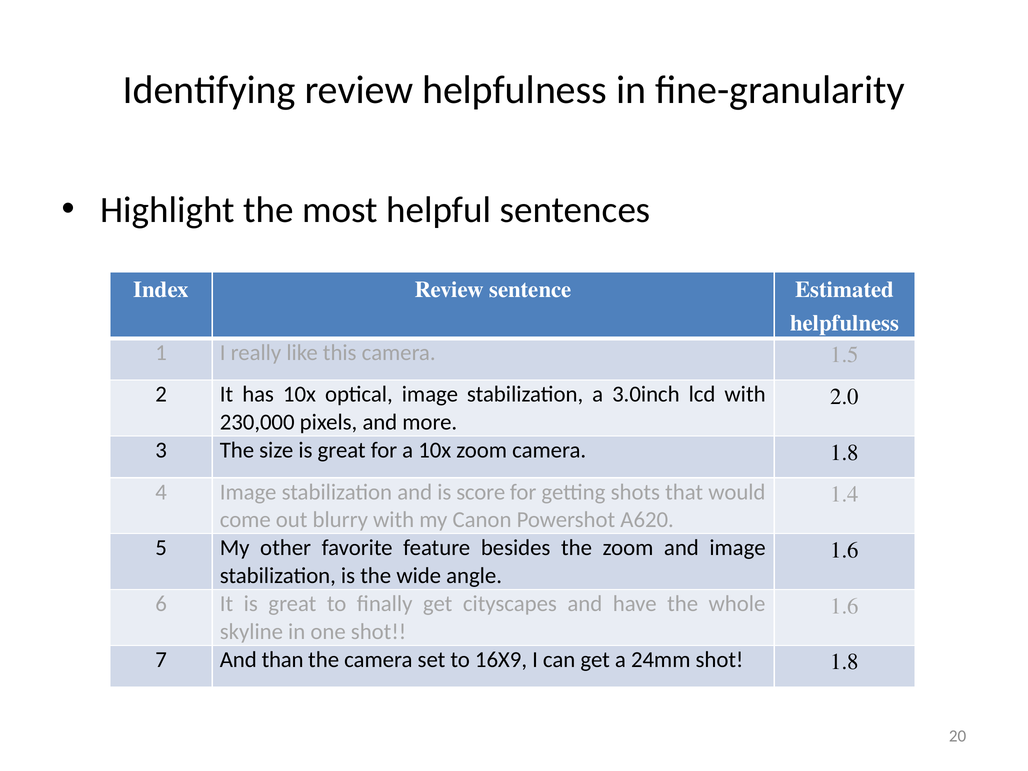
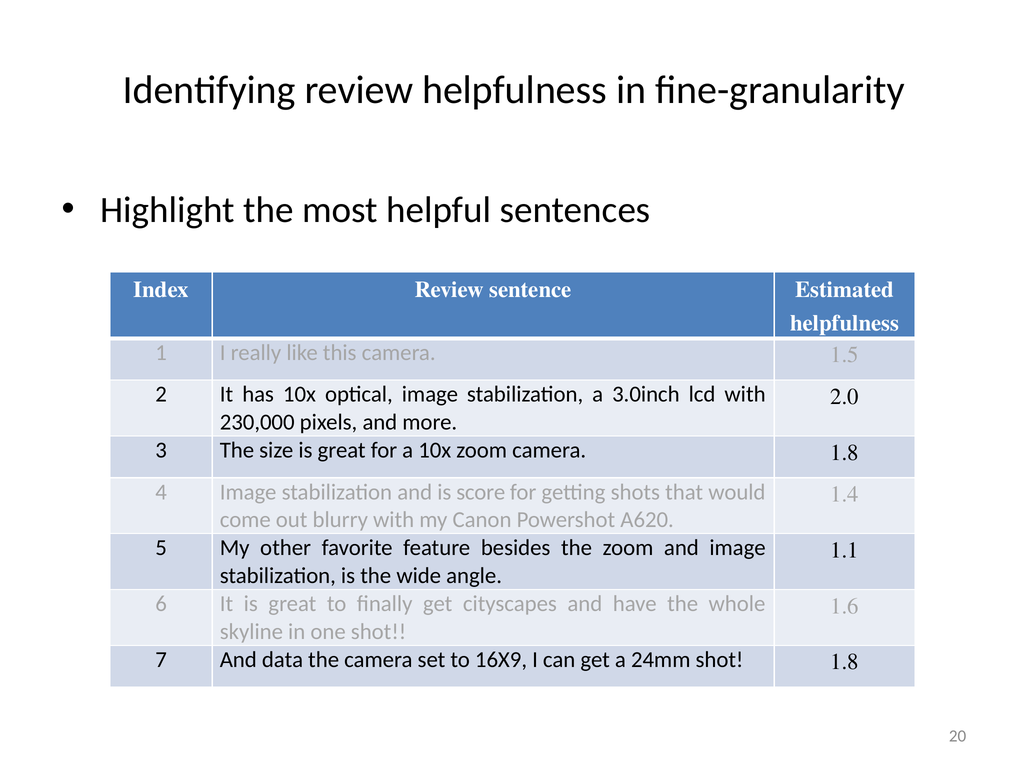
1.6 at (845, 550): 1.6 -> 1.1
than: than -> data
